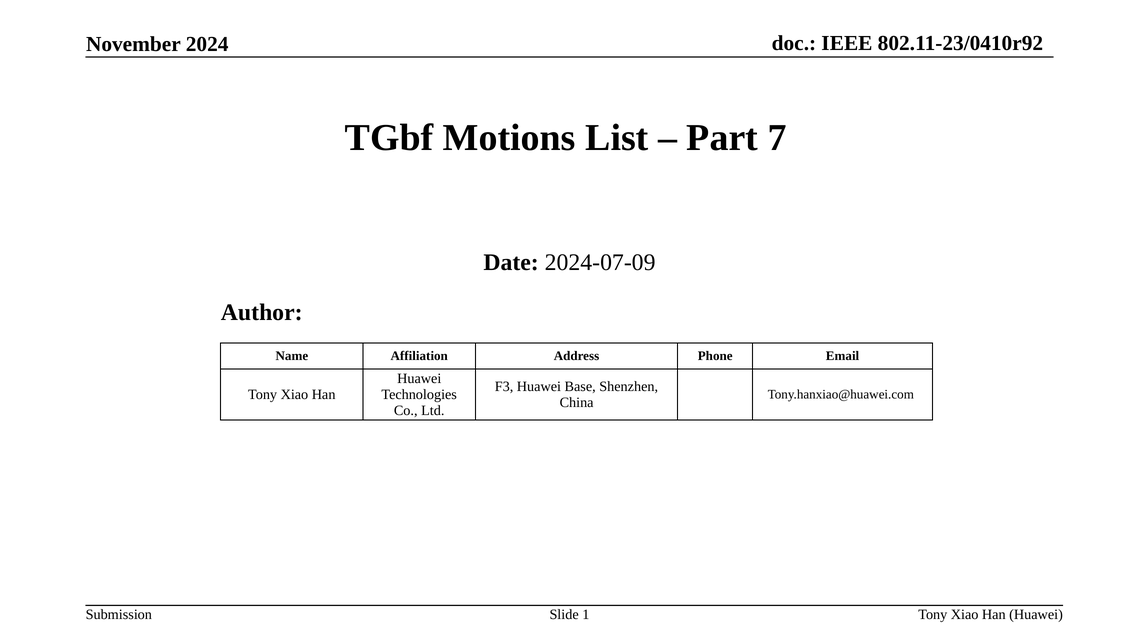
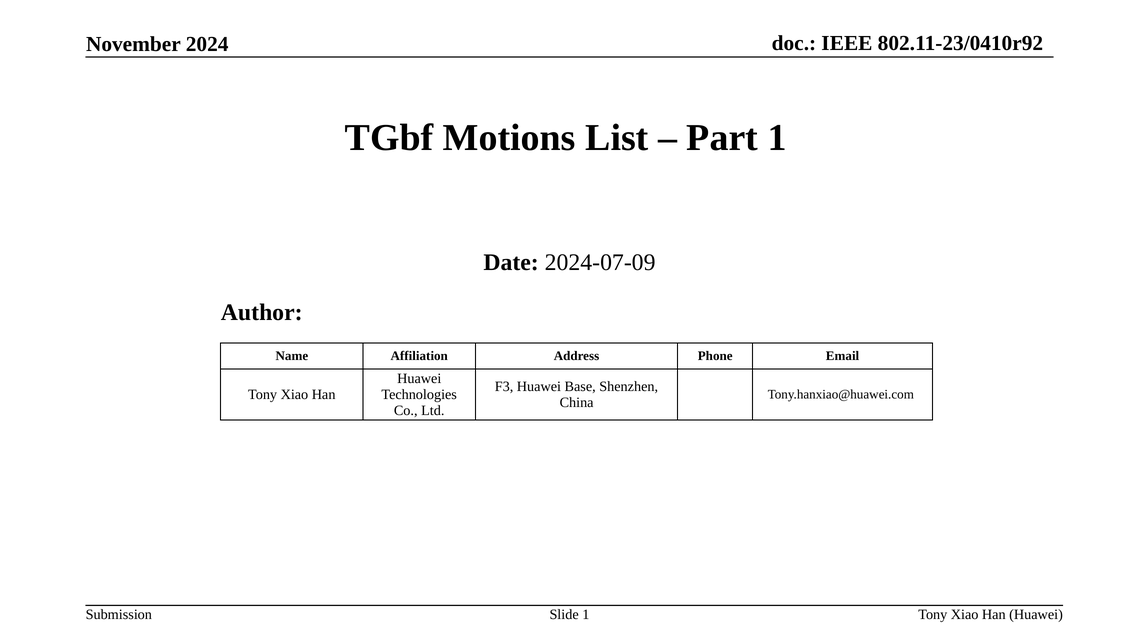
Part 7: 7 -> 1
